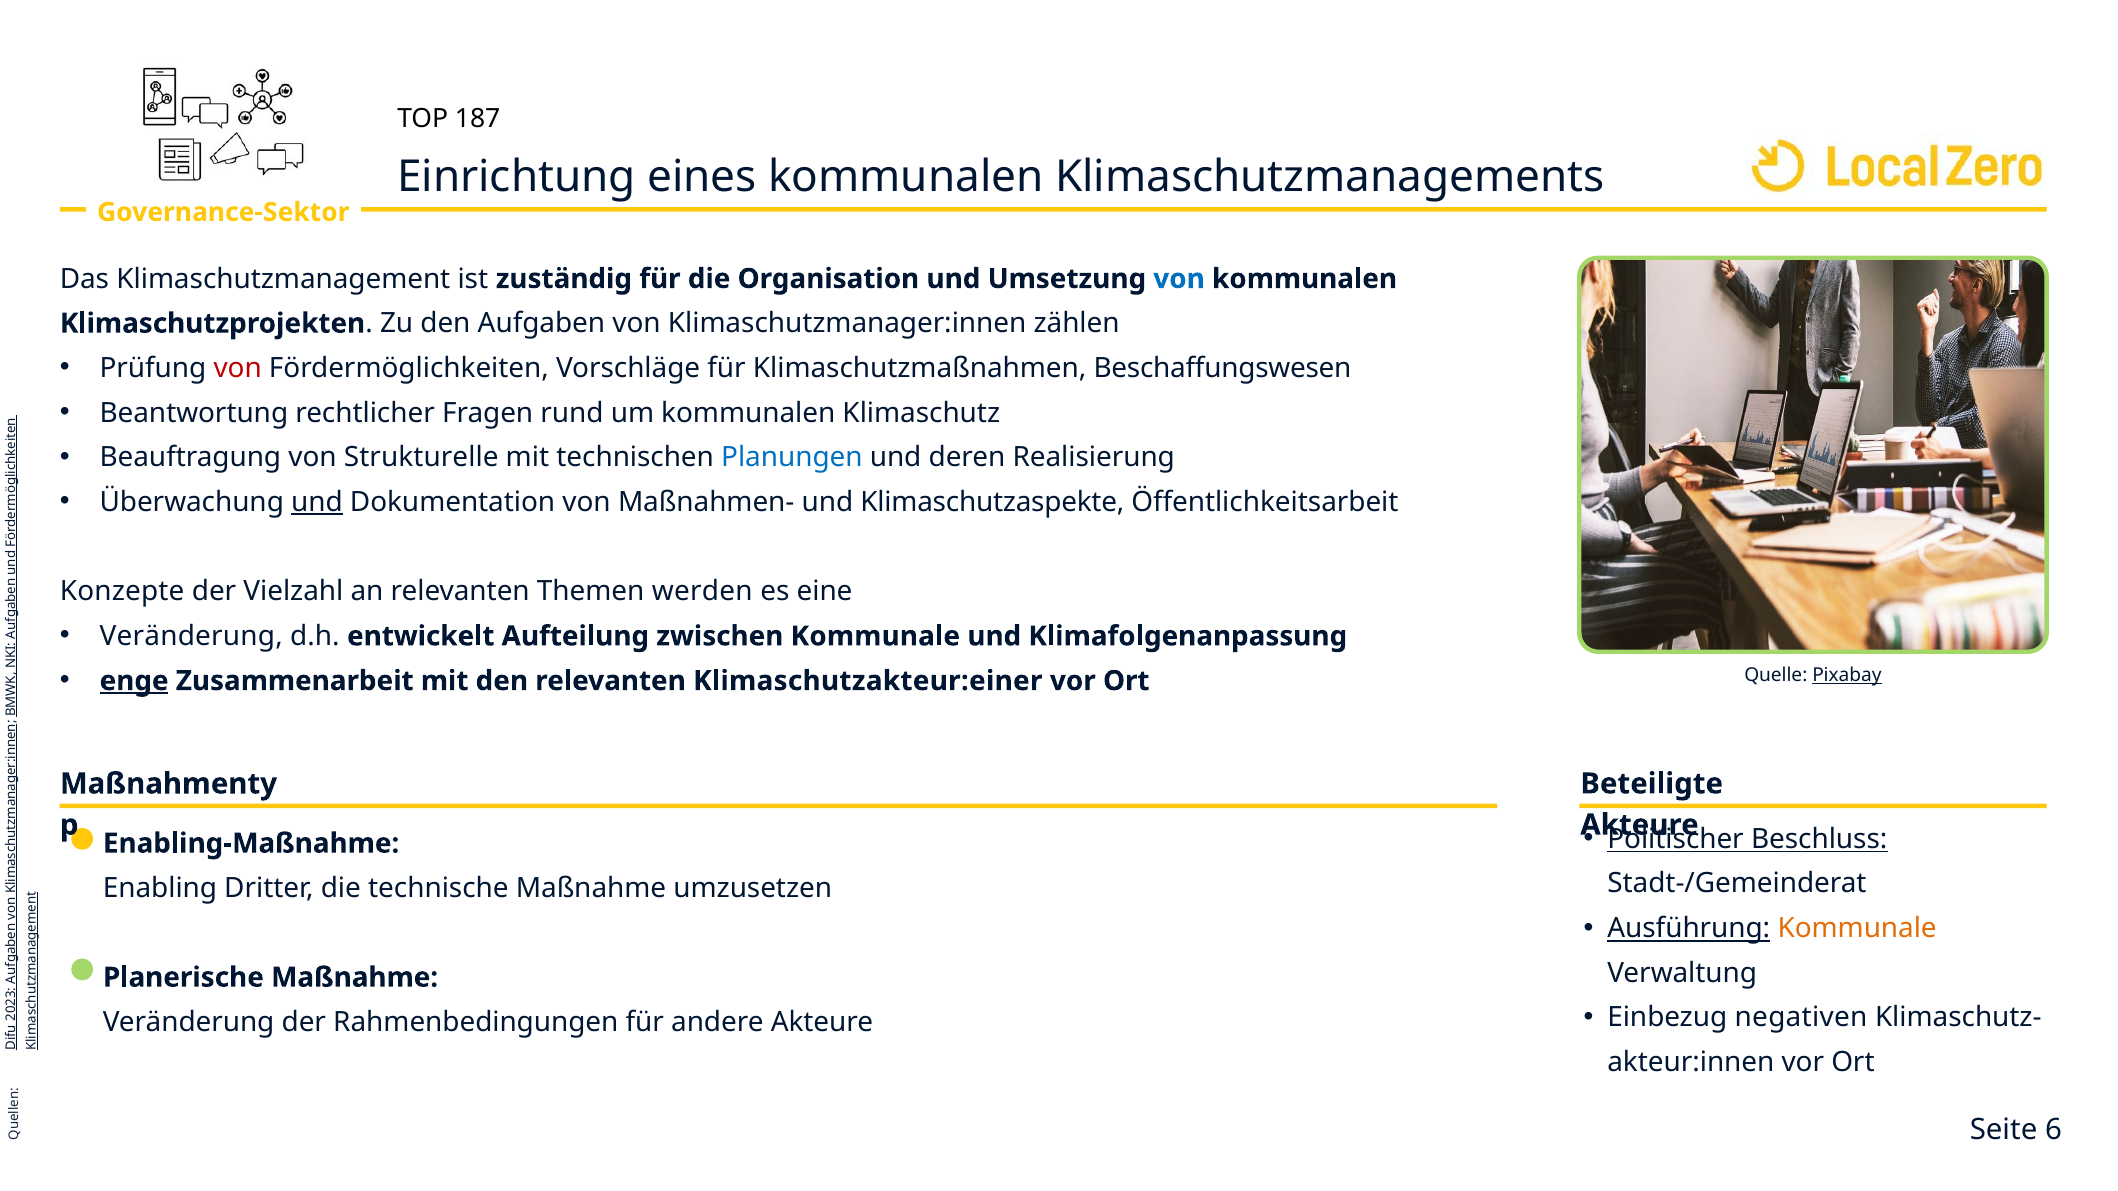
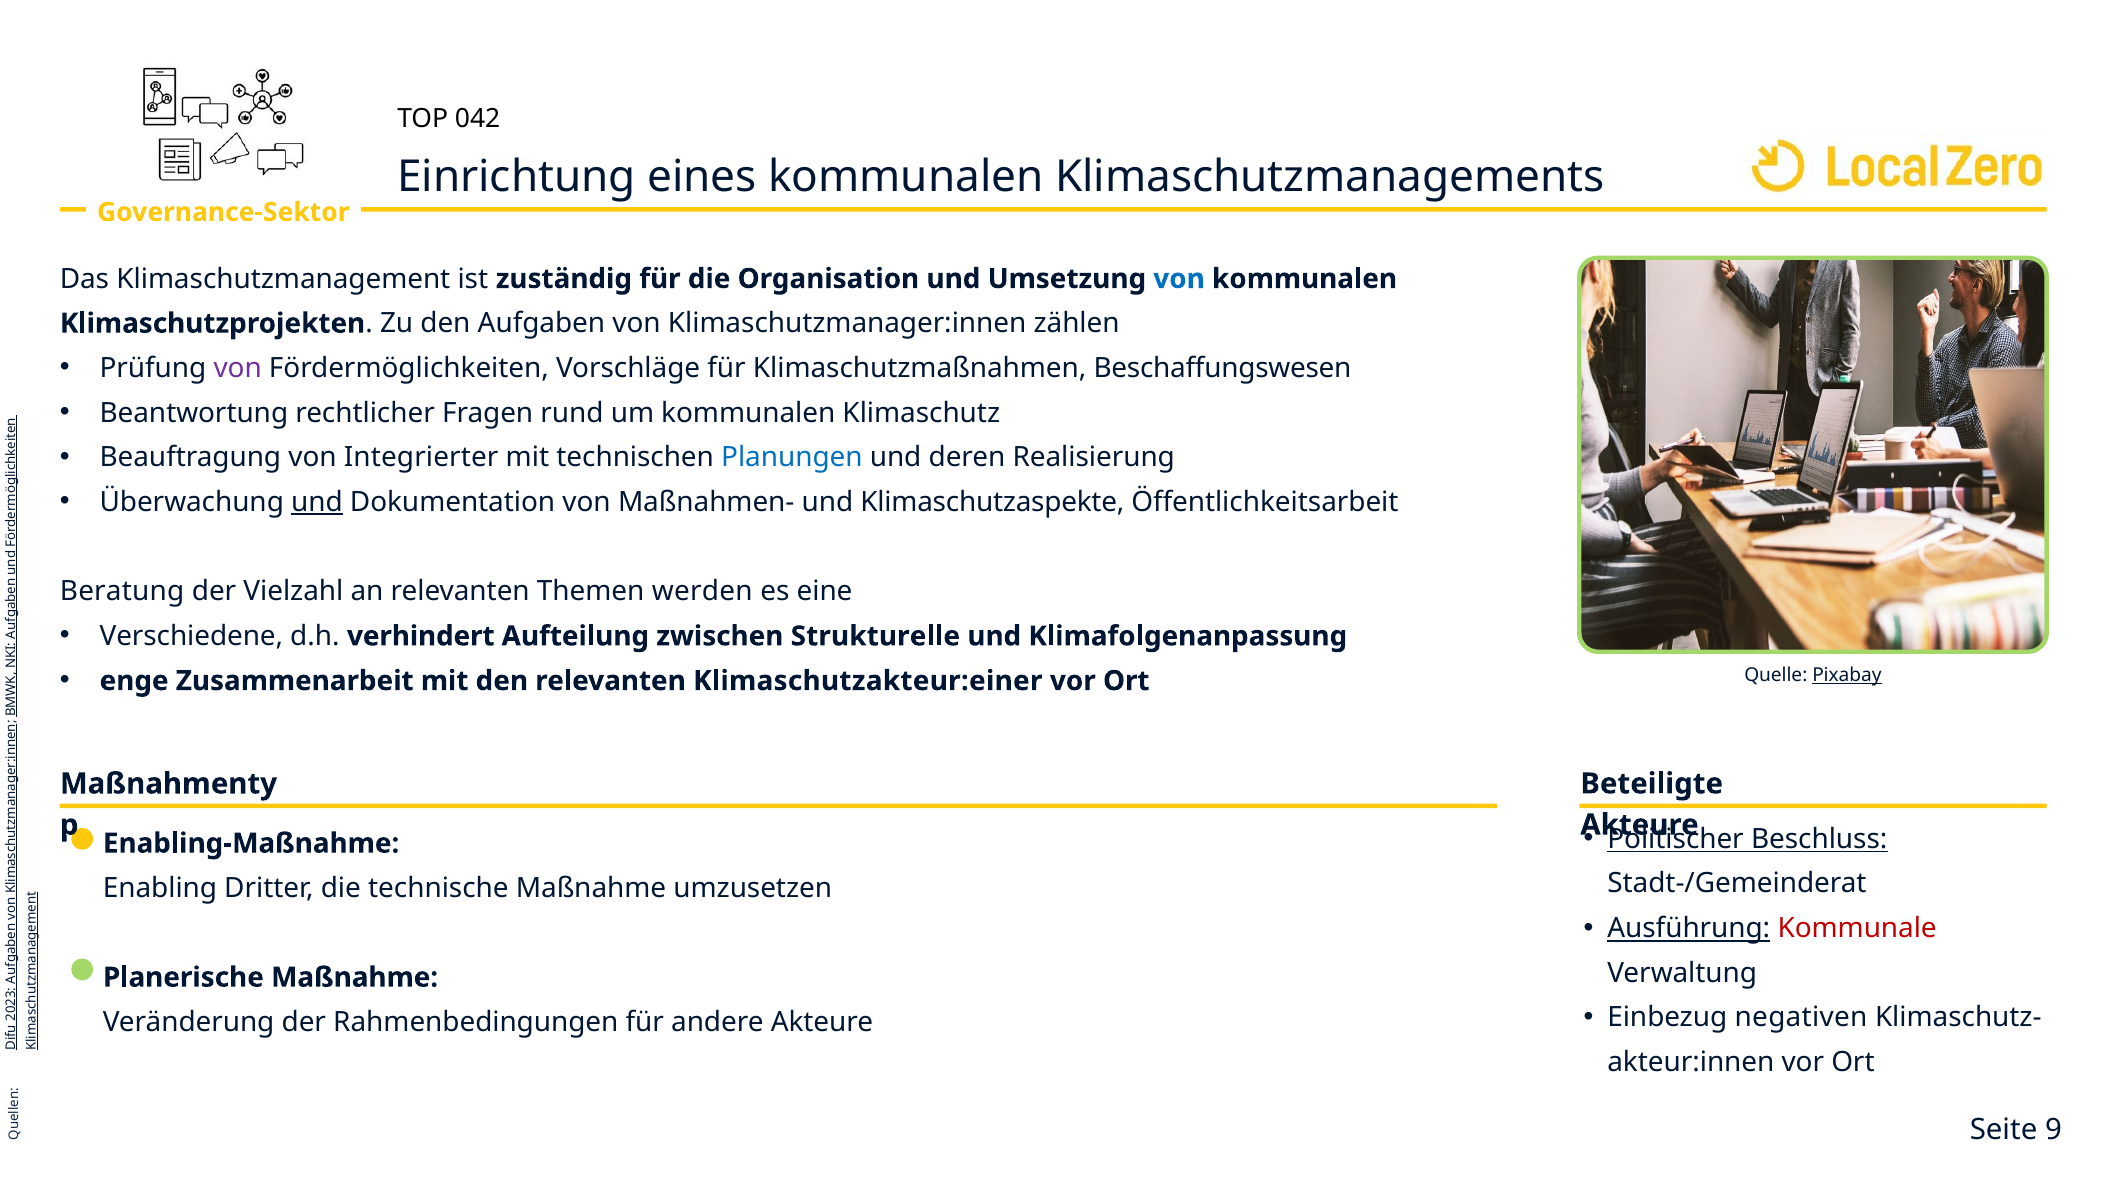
187: 187 -> 042
von at (238, 368) colour: red -> purple
Strukturelle: Strukturelle -> Integrierter
Konzepte: Konzepte -> Beratung
Veränderung at (191, 636): Veränderung -> Verschiedene
entwickelt: entwickelt -> verhindert
zwischen Kommunale: Kommunale -> Strukturelle
enge underline: present -> none
Kommunale at (1857, 929) colour: orange -> red
6: 6 -> 9
